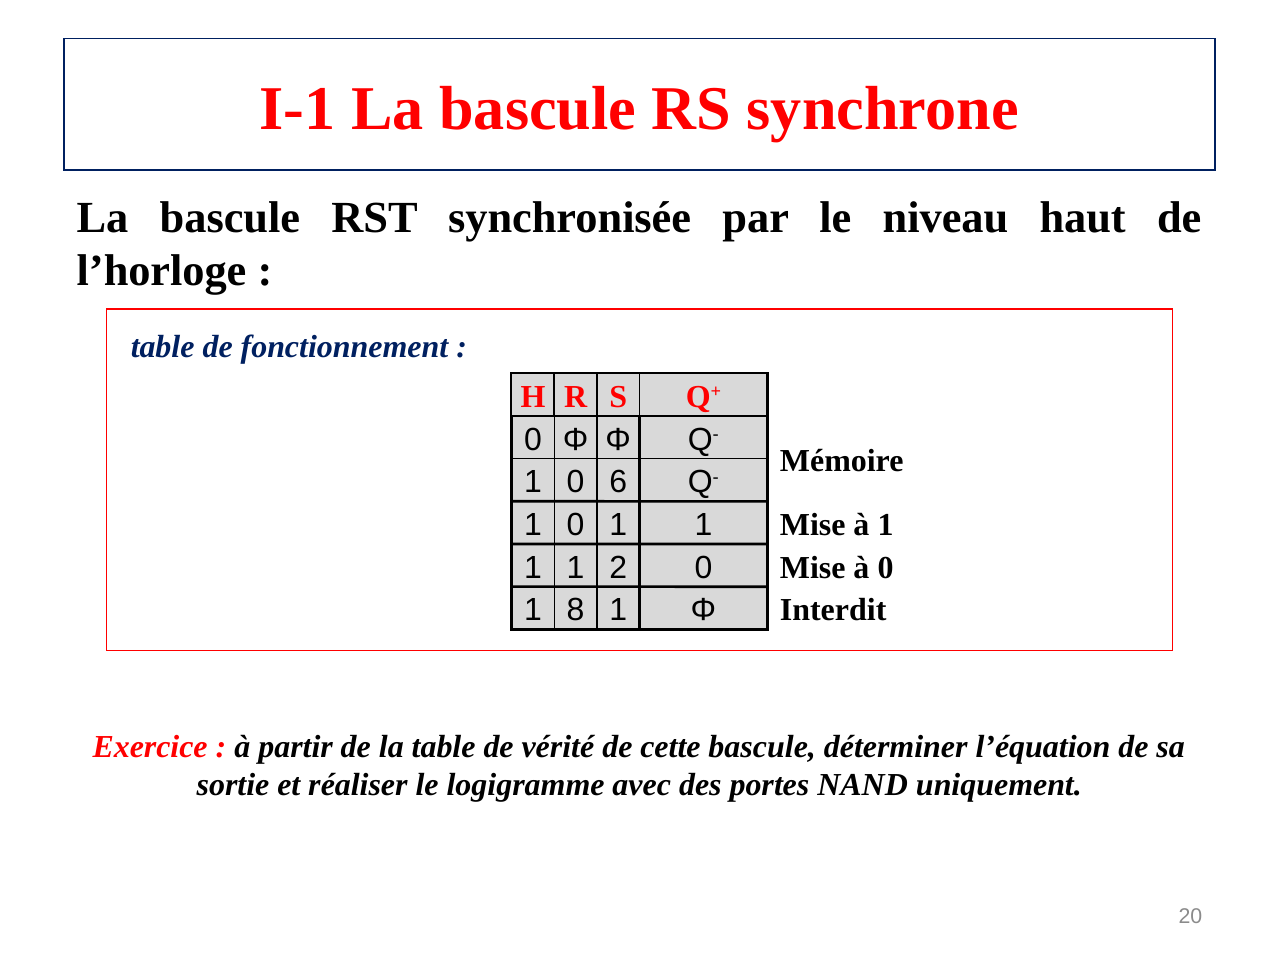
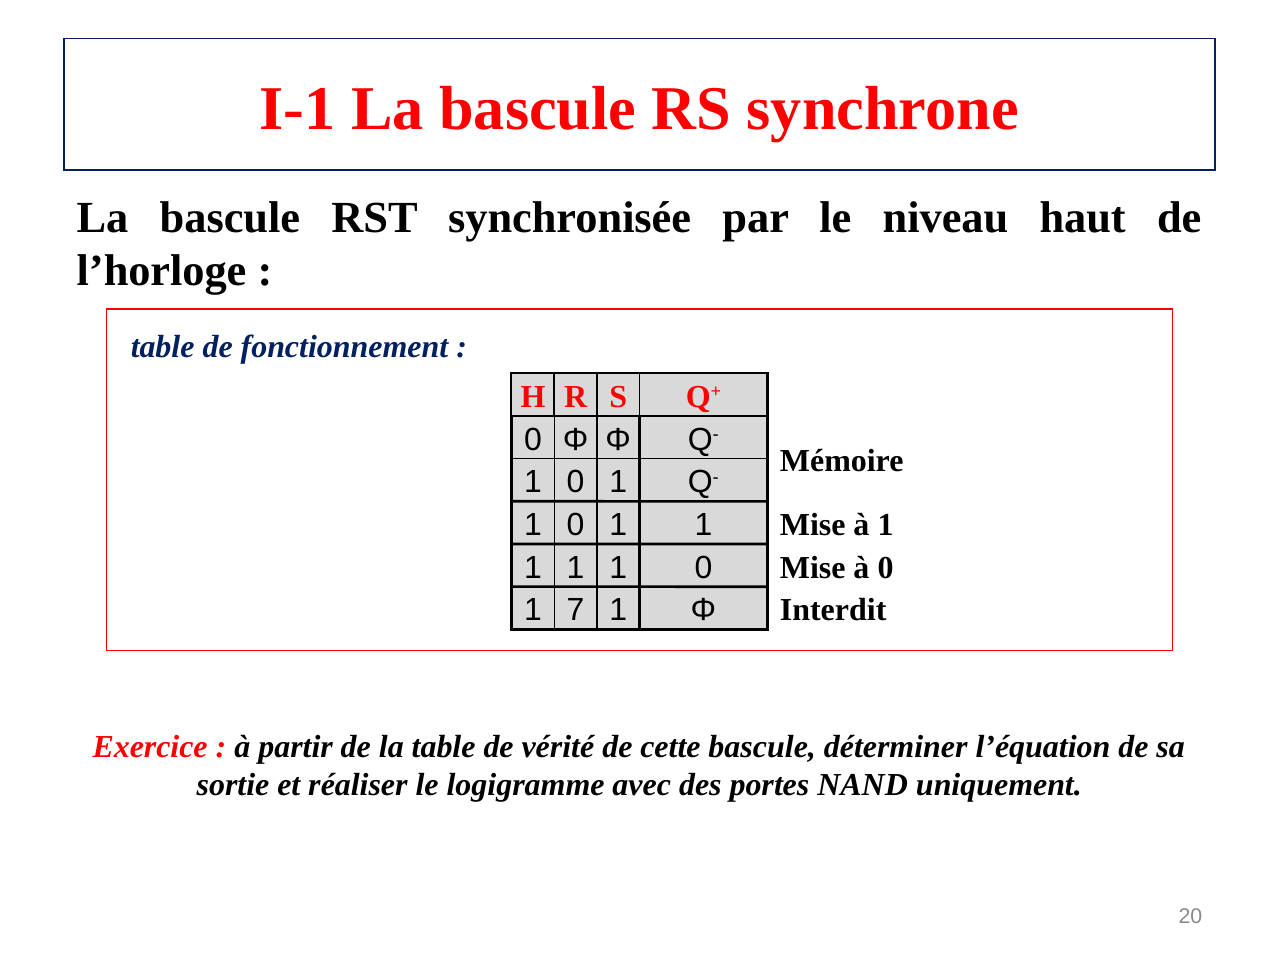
6 at (618, 482): 6 -> 1
2 at (618, 567): 2 -> 1
8: 8 -> 7
